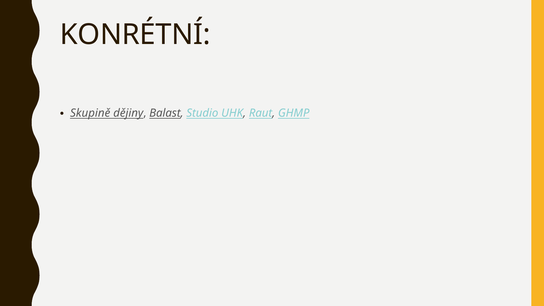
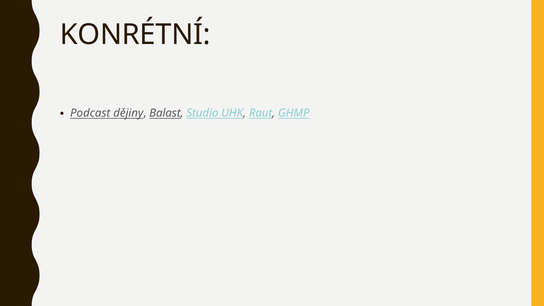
Skupině: Skupině -> Podcast
